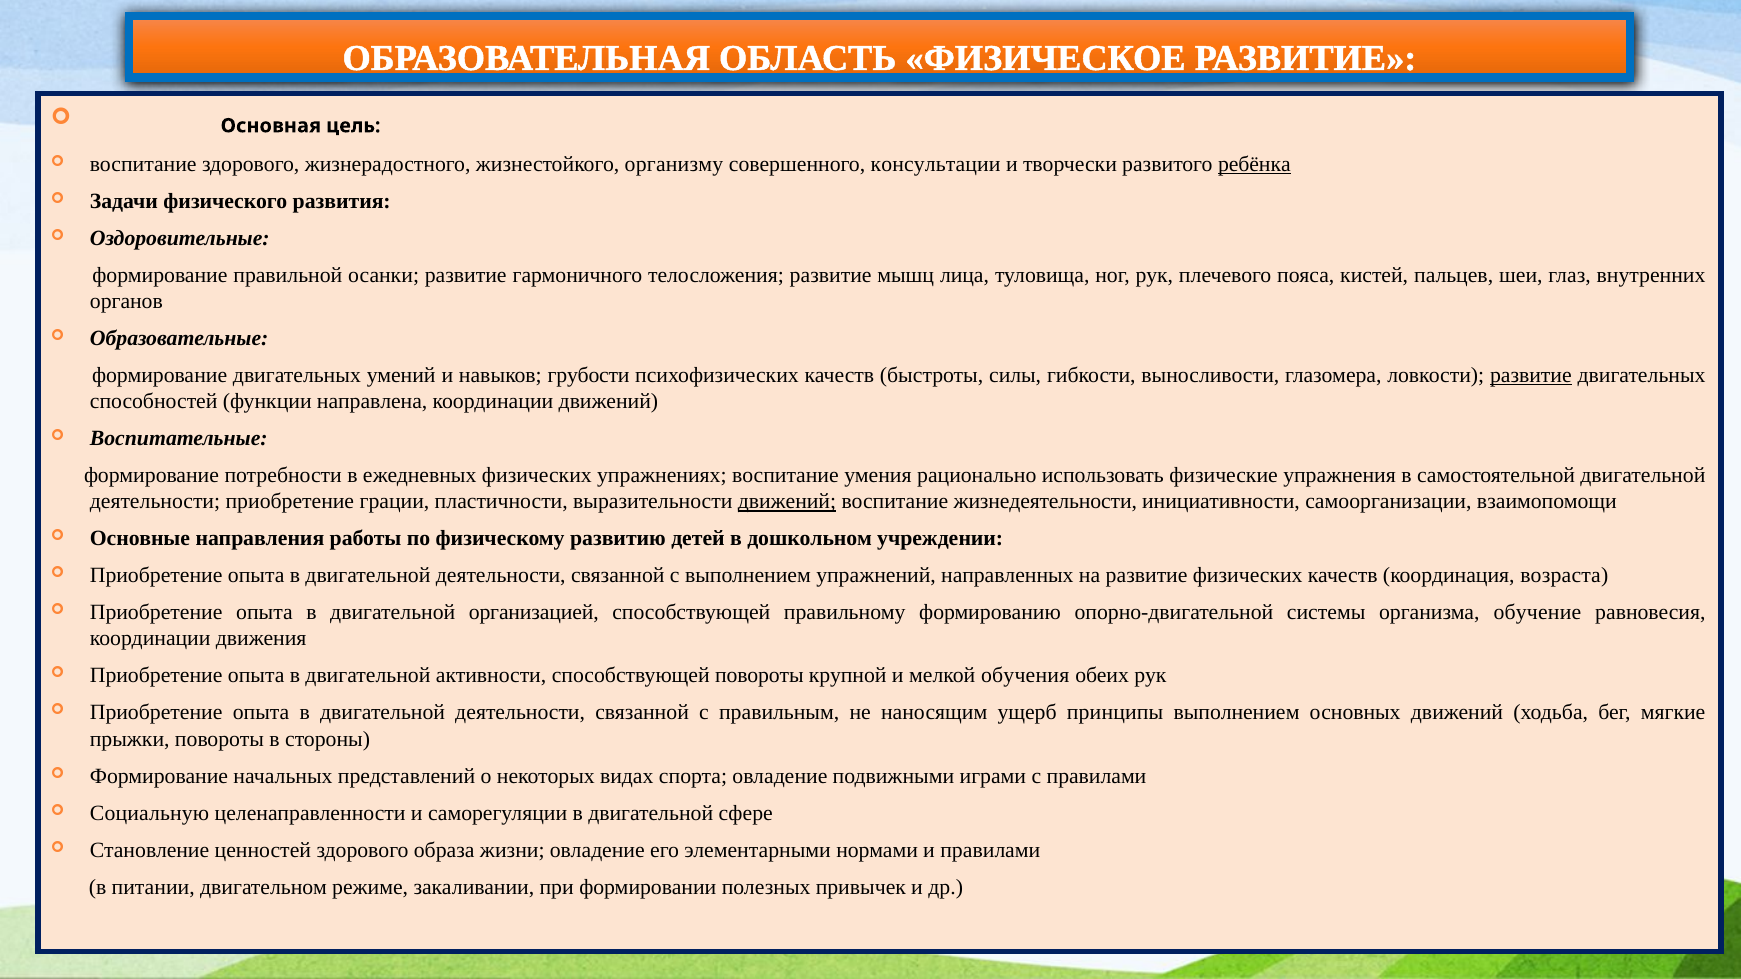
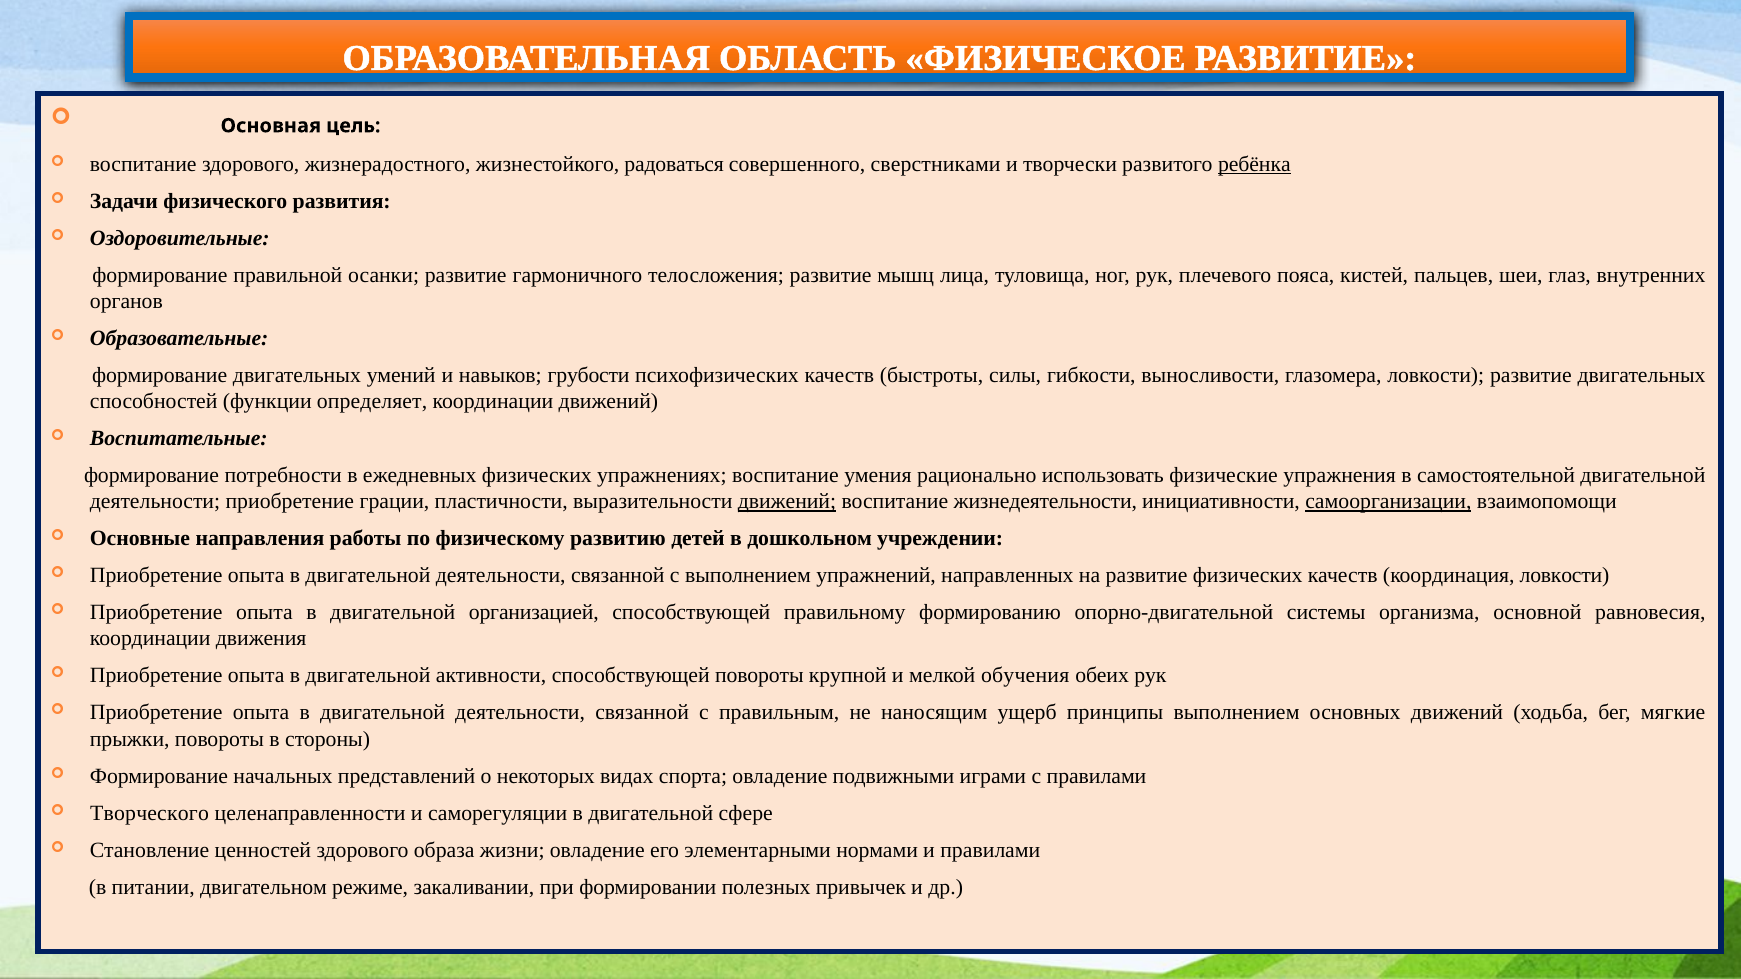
организму: организму -> радоваться
консультации: консультации -> сверстниками
развитие at (1531, 376) underline: present -> none
направлена: направлена -> определяет
самоорганизации underline: none -> present
координация возраста: возраста -> ловкости
обучение: обучение -> основной
Социальную: Социальную -> Творческого
